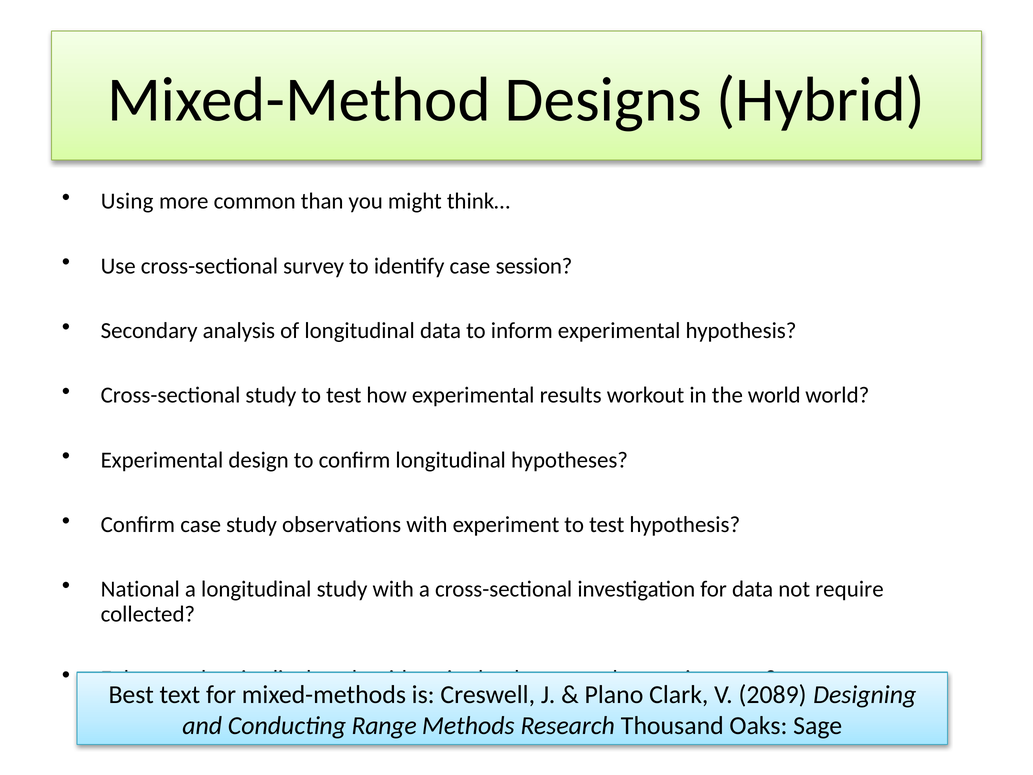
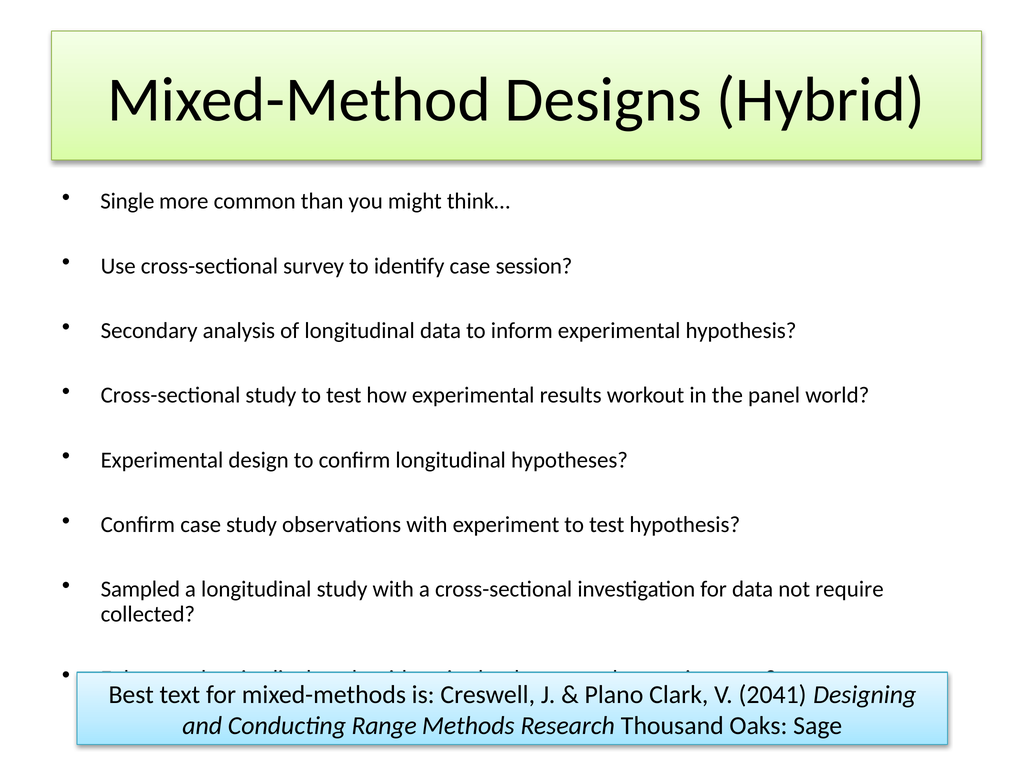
Using: Using -> Single
the world: world -> panel
National: National -> Sampled
2089: 2089 -> 2041
